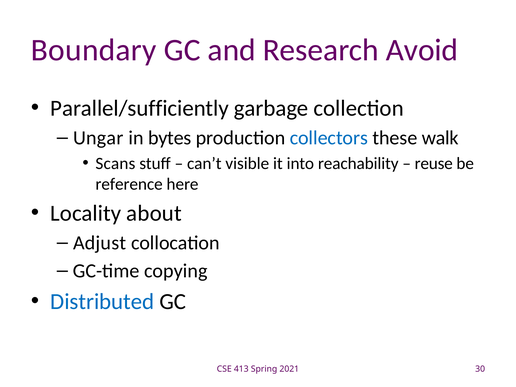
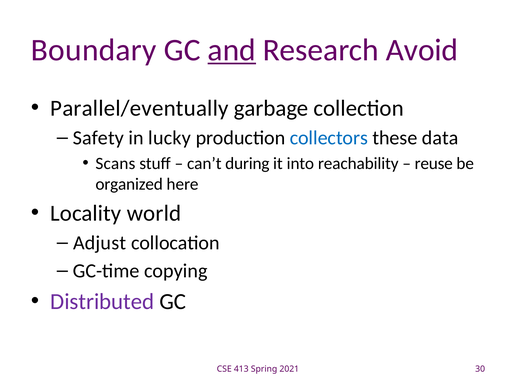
and underline: none -> present
Parallel/sufficiently: Parallel/sufficiently -> Parallel/eventually
Ungar: Ungar -> Safety
bytes: bytes -> lucky
walk: walk -> data
visible: visible -> during
reference: reference -> organized
about: about -> world
Distributed colour: blue -> purple
